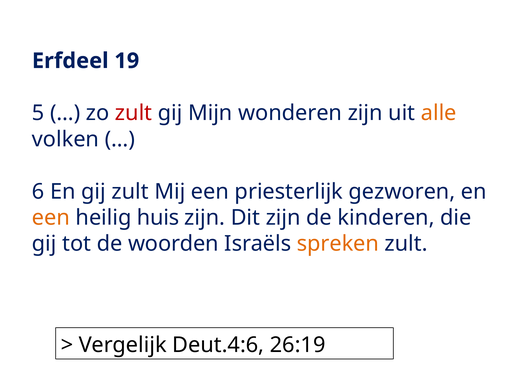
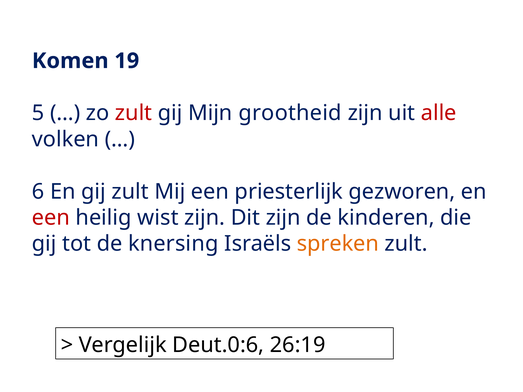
Erfdeel: Erfdeel -> Komen
wonderen: wonderen -> grootheid
alle colour: orange -> red
een at (51, 218) colour: orange -> red
huis: huis -> wist
woorden: woorden -> knersing
Deut.4:6: Deut.4:6 -> Deut.0:6
